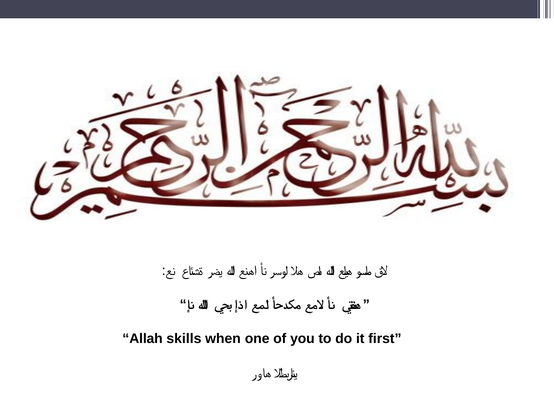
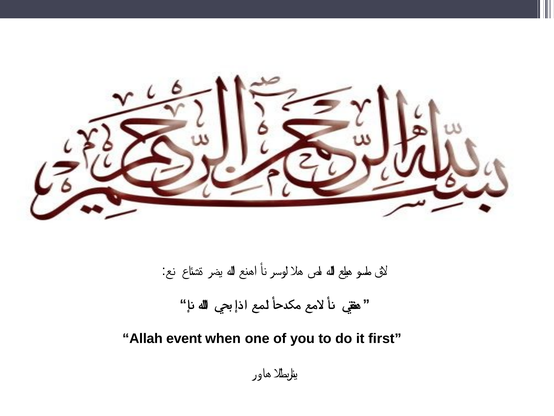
skills: skills -> event
